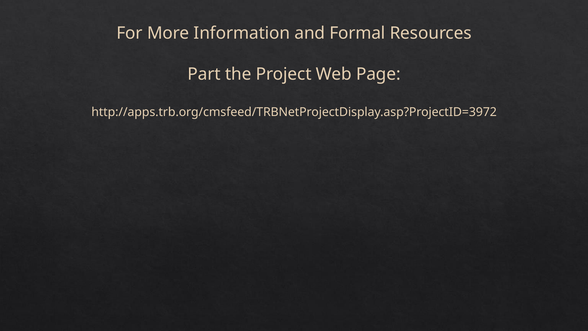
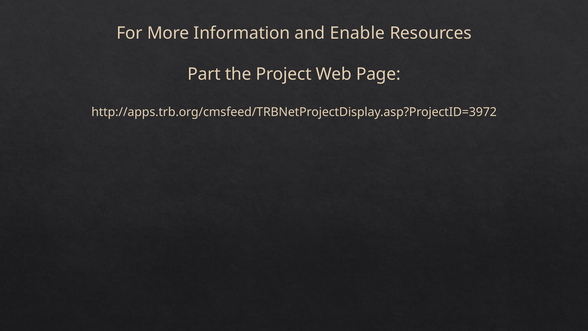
Formal: Formal -> Enable
